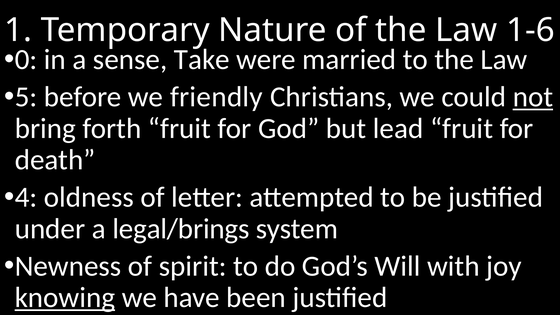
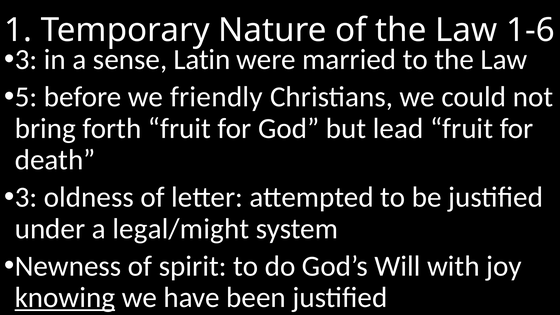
0 at (26, 60): 0 -> 3
Take: Take -> Latin
not underline: present -> none
4 at (26, 197): 4 -> 3
legal/brings: legal/brings -> legal/might
